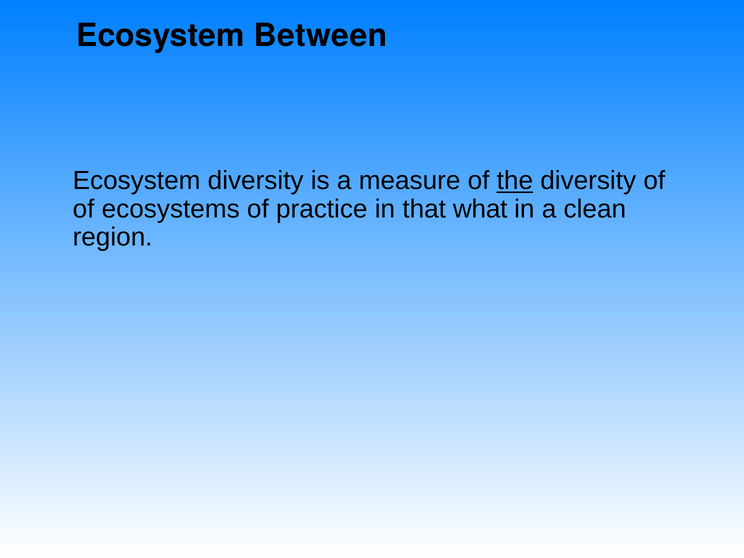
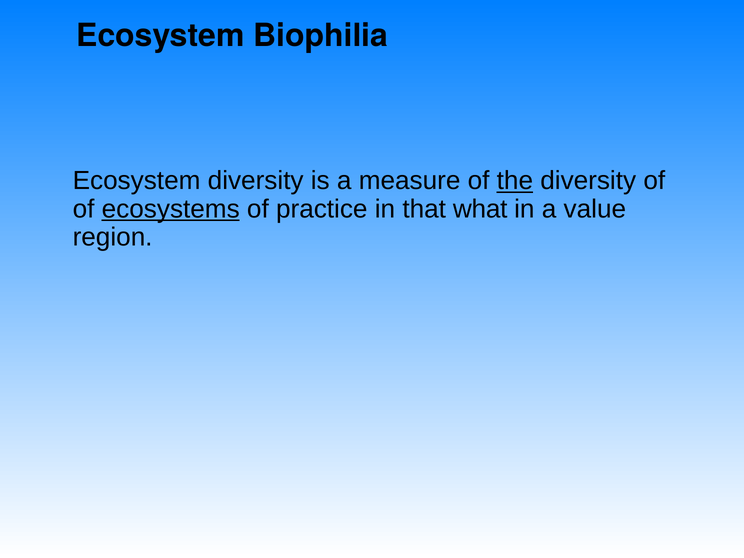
Between: Between -> Biophilia
ecosystems underline: none -> present
clean: clean -> value
